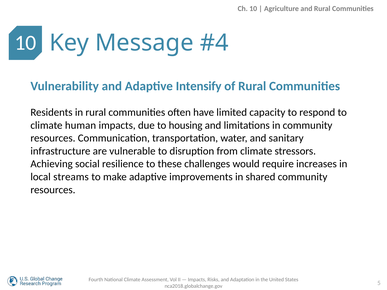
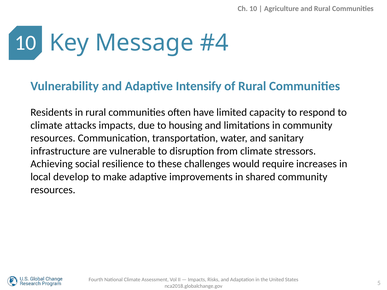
human: human -> attacks
streams: streams -> develop
